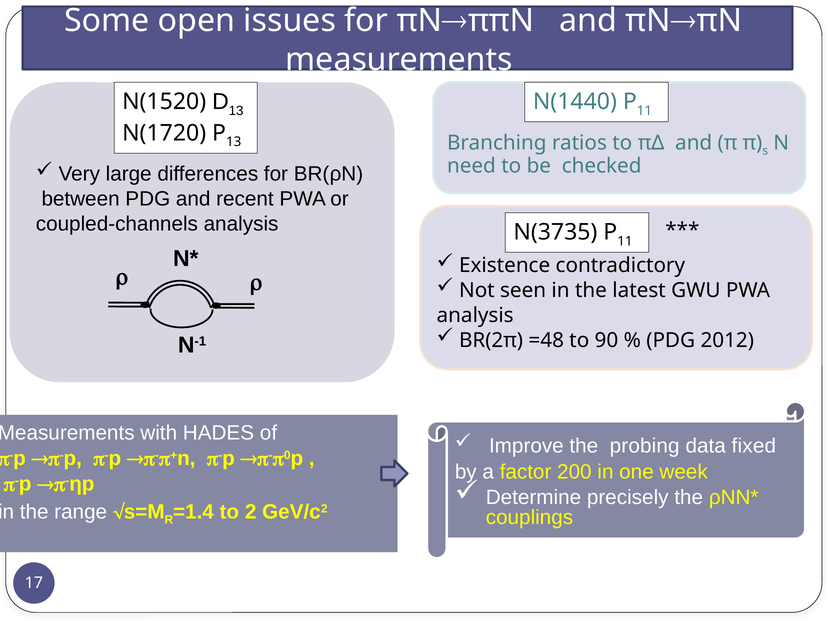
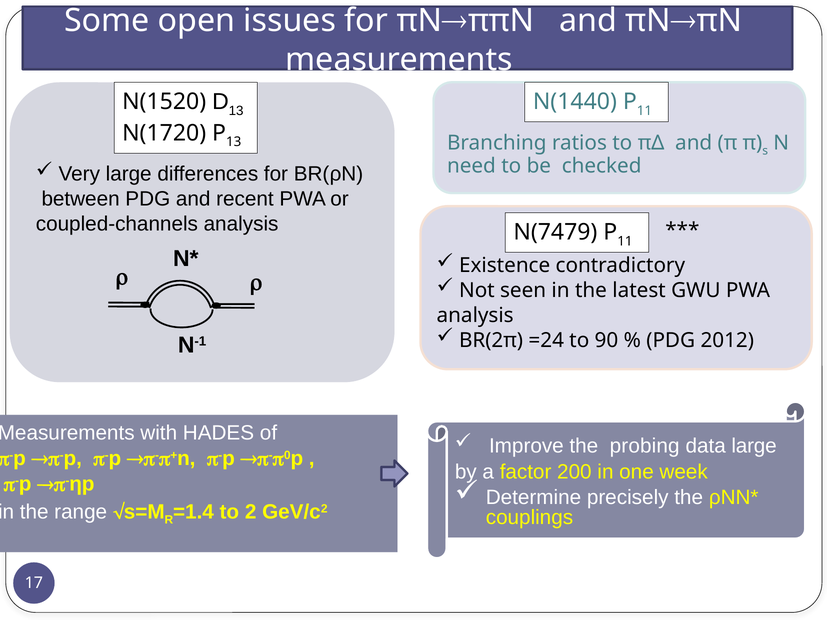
N(3735: N(3735 -> N(7479
=48: =48 -> =24
data fixed: fixed -> large
